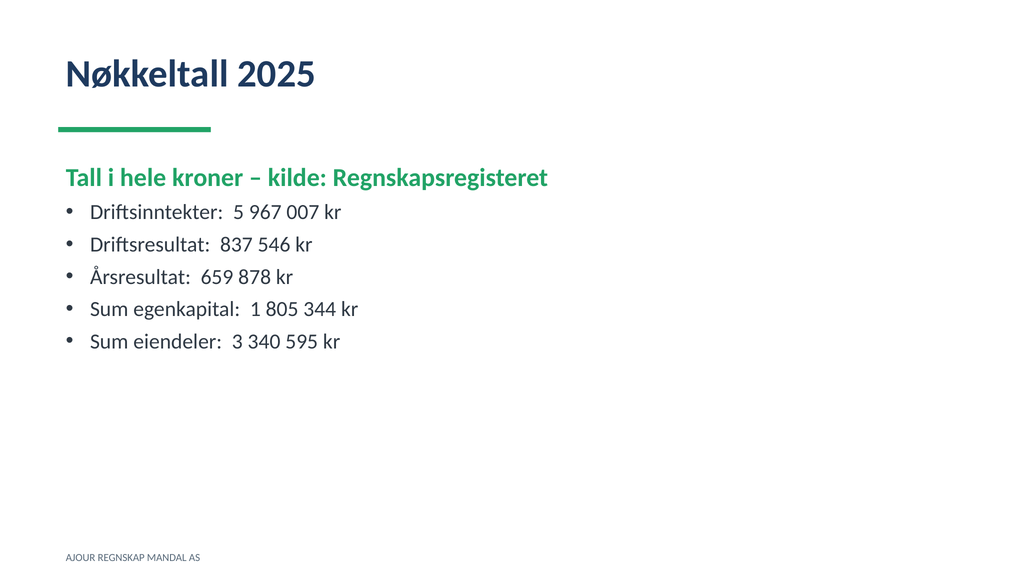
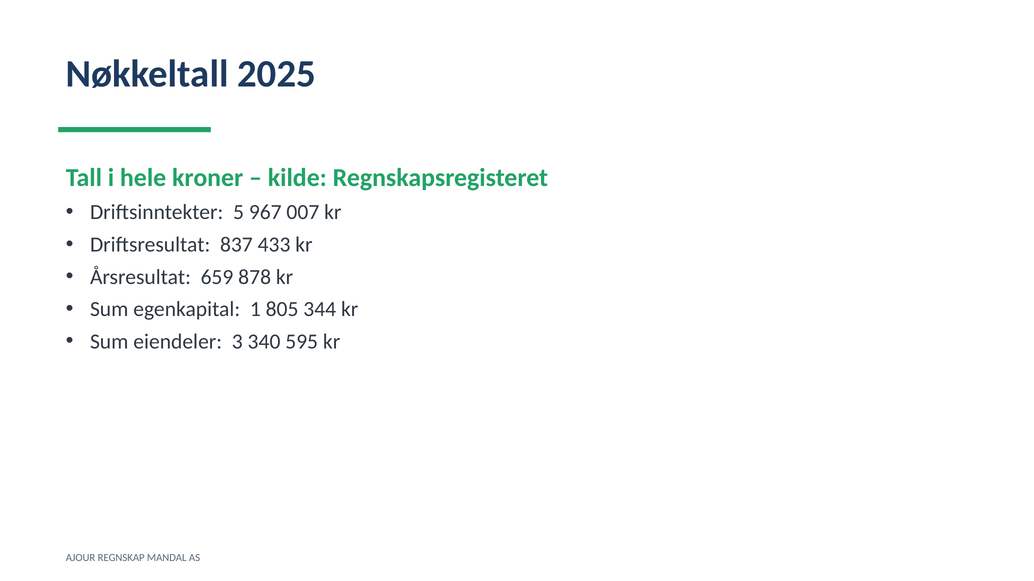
546: 546 -> 433
